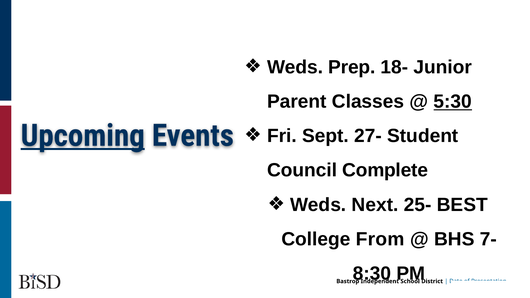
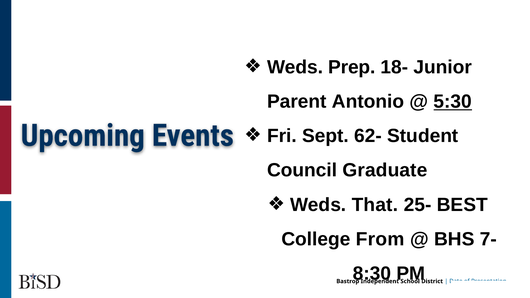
Classes: Classes -> Antonio
Upcoming underline: present -> none
27-: 27- -> 62-
Complete: Complete -> Graduate
Next: Next -> That
